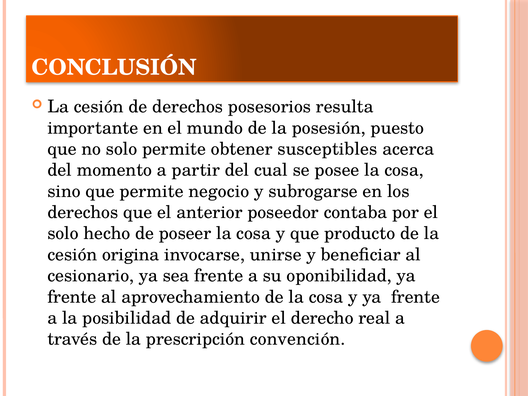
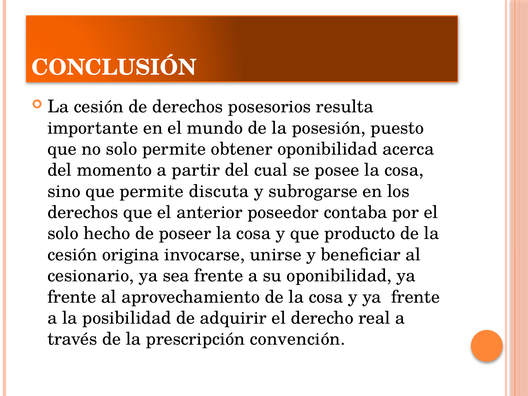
obtener susceptibles: susceptibles -> oponibilidad
negocio: negocio -> discuta
